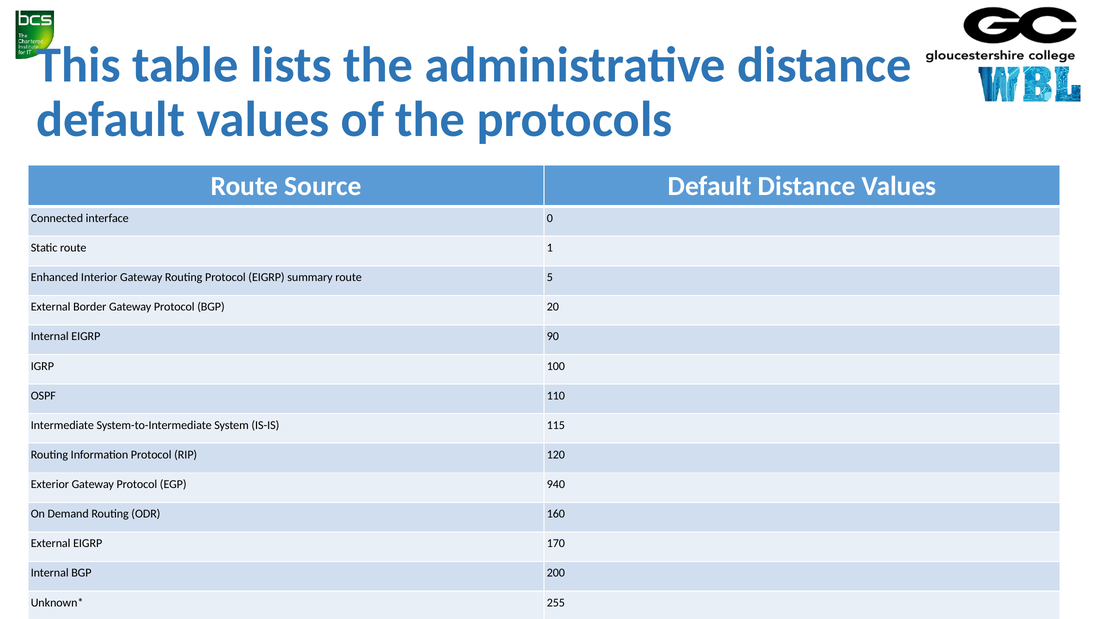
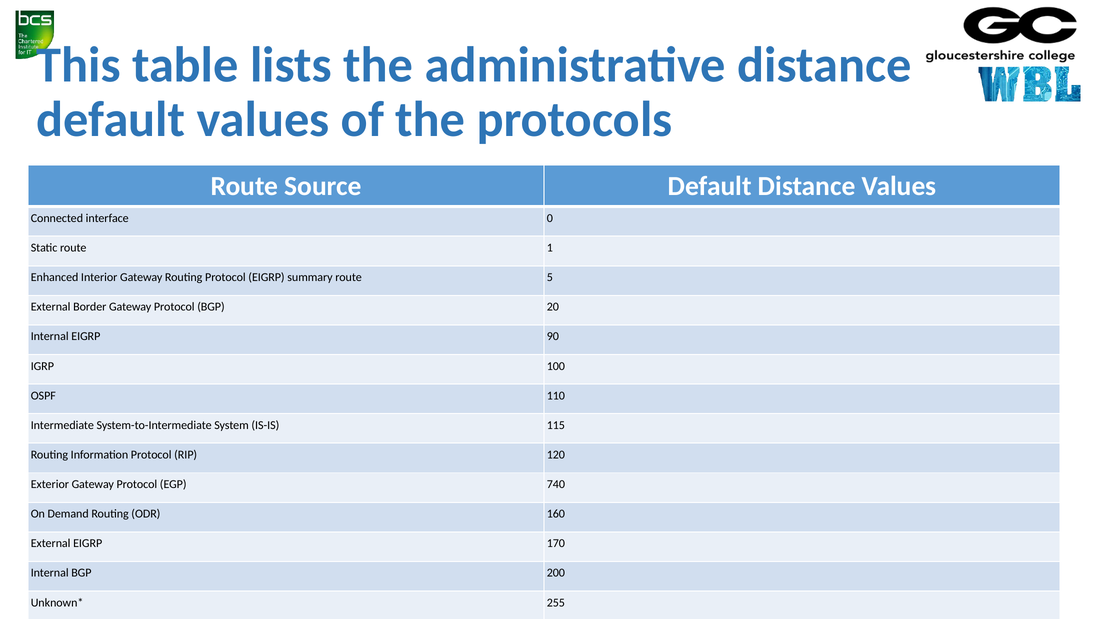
940: 940 -> 740
